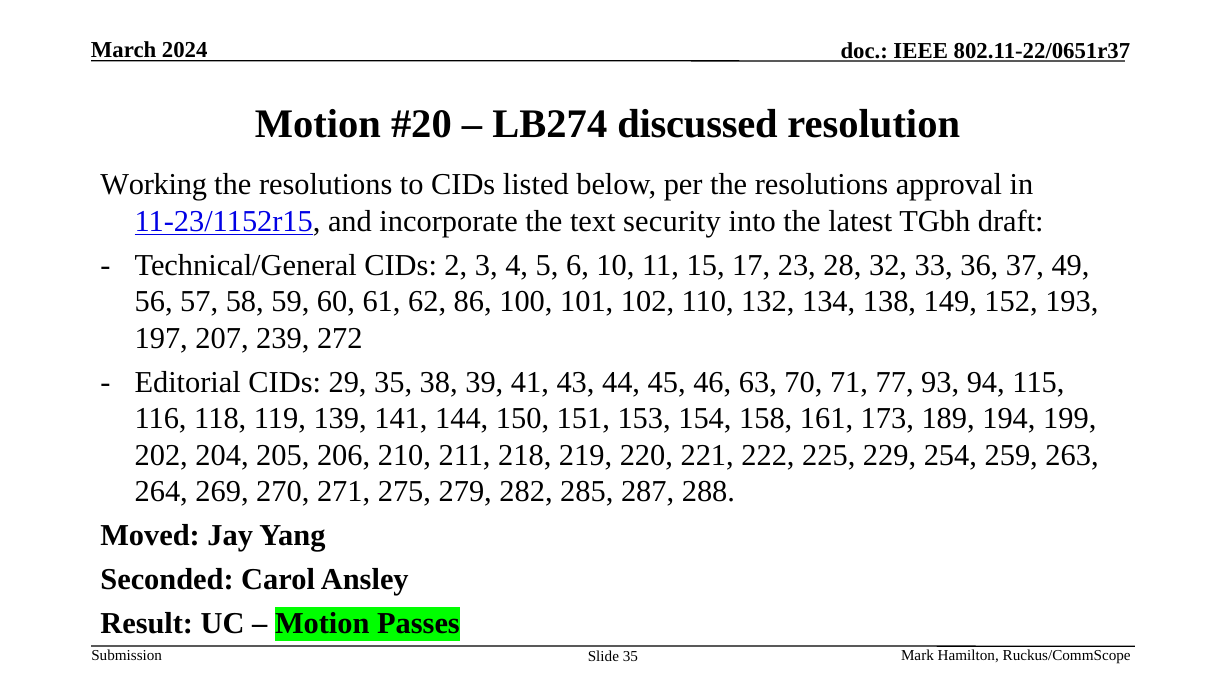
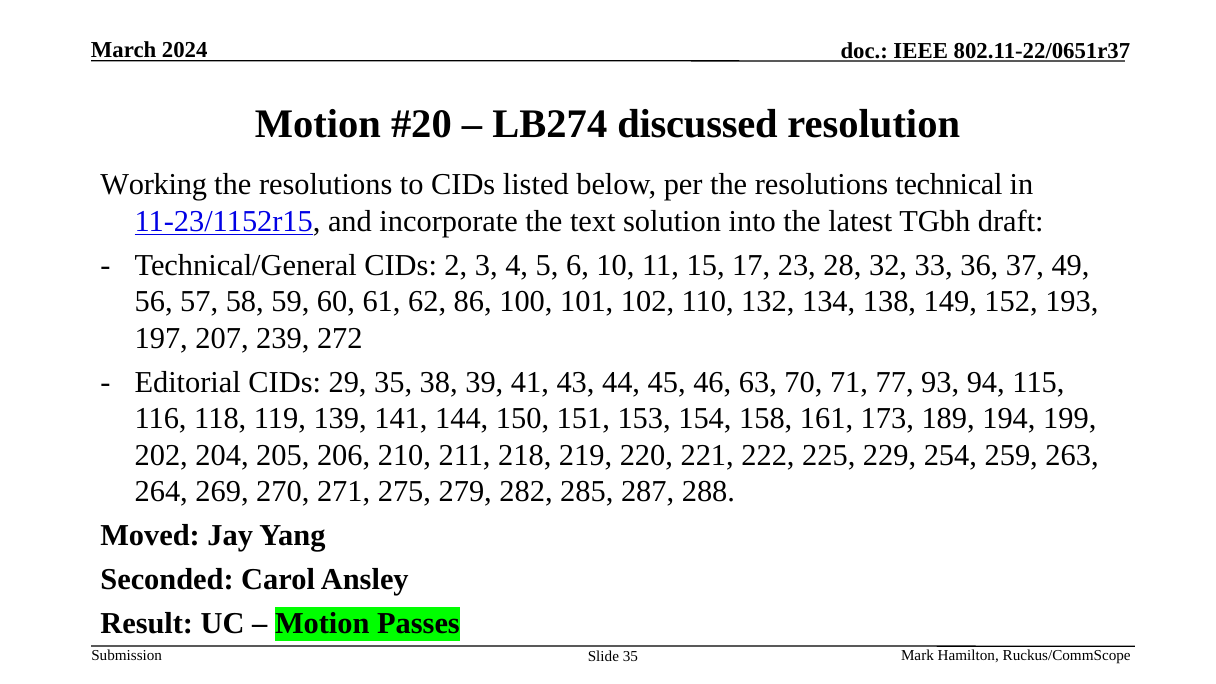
approval: approval -> technical
security: security -> solution
